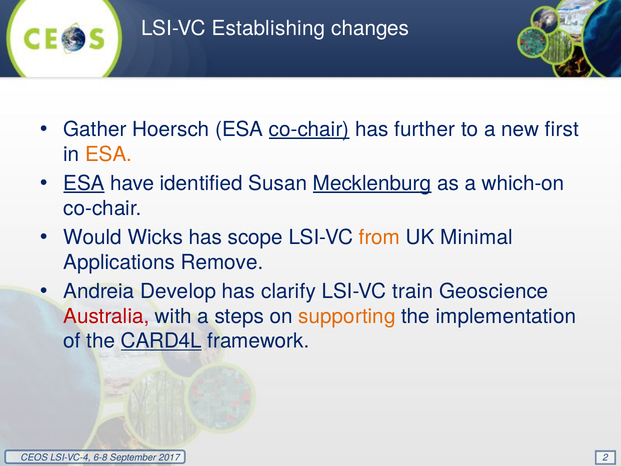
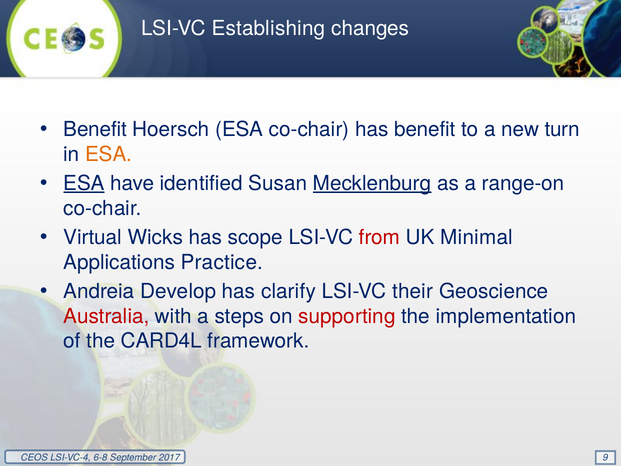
Gather at (95, 129): Gather -> Benefit
co-chair at (309, 129) underline: present -> none
has further: further -> benefit
first: first -> turn
which-on: which-on -> range-on
Would: Would -> Virtual
from colour: orange -> red
Remove: Remove -> Practice
train: train -> their
supporting colour: orange -> red
CARD4L underline: present -> none
2: 2 -> 9
